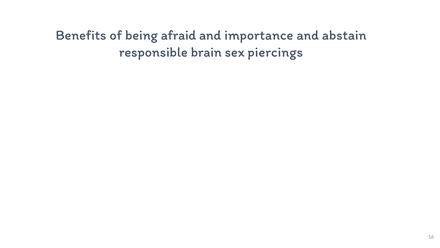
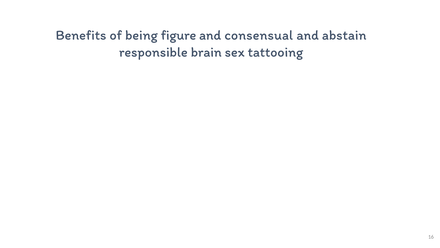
afraid: afraid -> figure
importance: importance -> consensual
piercings: piercings -> tattooing
